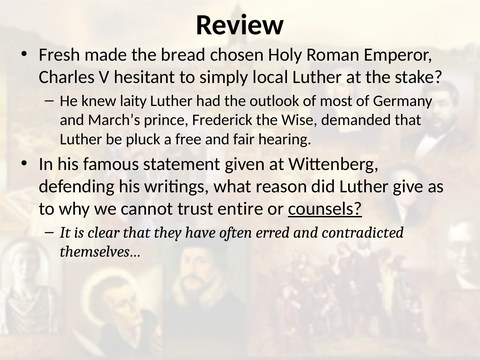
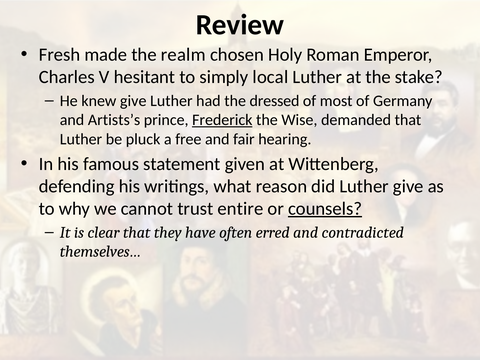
bread: bread -> realm
knew laity: laity -> give
outlook: outlook -> dressed
March’s: March’s -> Artists’s
Frederick underline: none -> present
